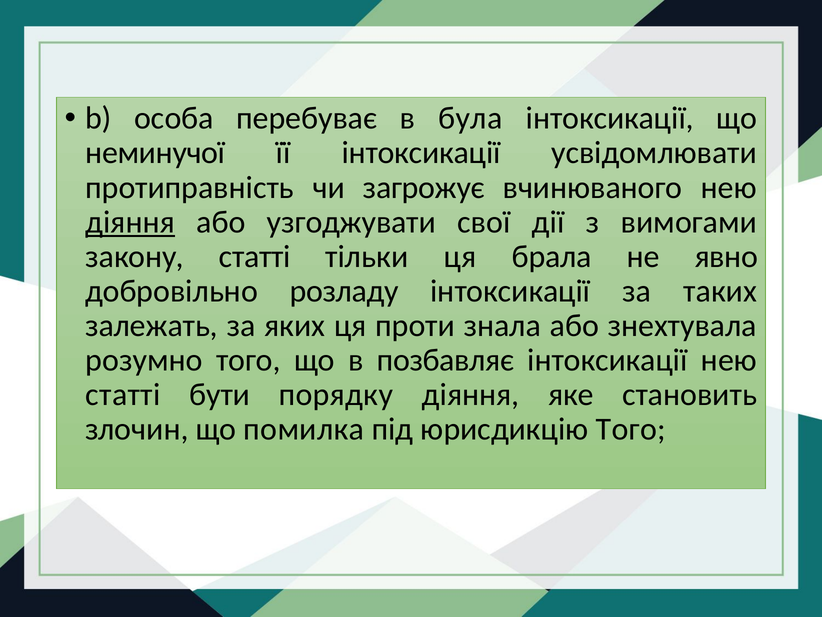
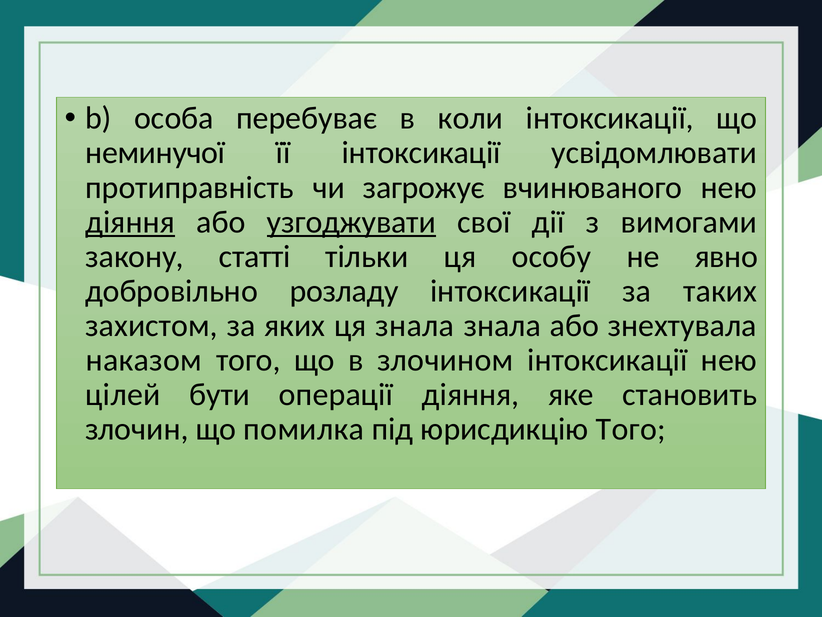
була: була -> коли
узгоджувати underline: none -> present
брала: брала -> особу
залежать: залежать -> захистом
ця проти: проти -> знала
розумно: розумно -> наказом
позбавляє: позбавляє -> злочином
статті at (123, 395): статті -> цілей
порядку: порядку -> операції
